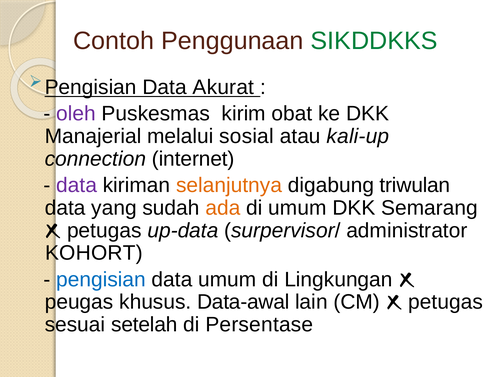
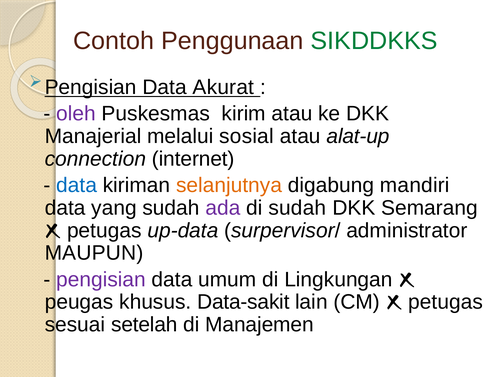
kirim obat: obat -> atau
kali-up: kali-up -> alat-up
data at (77, 185) colour: purple -> blue
triwulan: triwulan -> mandiri
ada colour: orange -> purple
di umum: umum -> sudah
KOHORT: KOHORT -> MAUPUN
pengisian at (101, 280) colour: blue -> purple
Data-awal: Data-awal -> Data-sakit
Persentase: Persentase -> Manajemen
